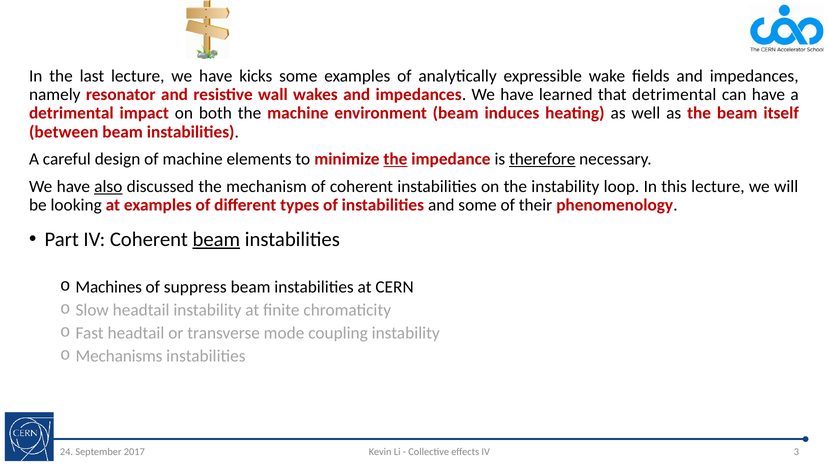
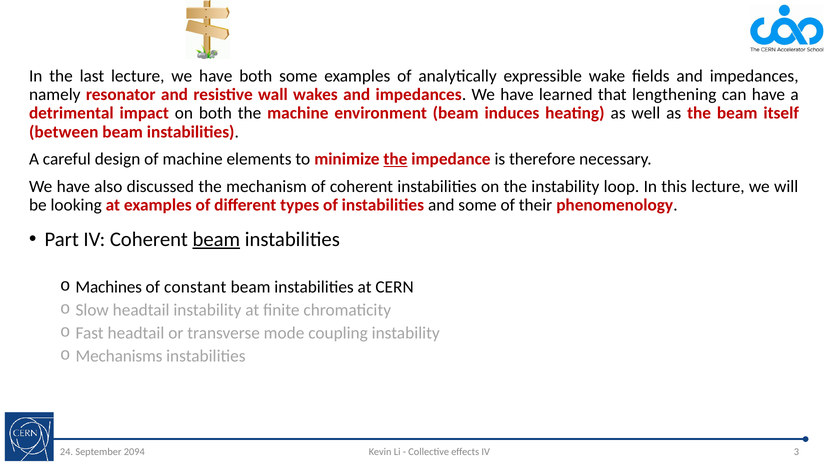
have kicks: kicks -> both
that detrimental: detrimental -> lengthening
therefore underline: present -> none
also underline: present -> none
suppress: suppress -> constant
2017: 2017 -> 2094
